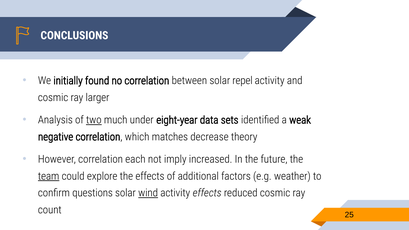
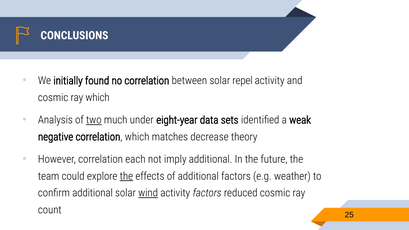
ray larger: larger -> which
imply increased: increased -> additional
team underline: present -> none
the at (126, 176) underline: none -> present
confirm questions: questions -> additional
activity effects: effects -> factors
